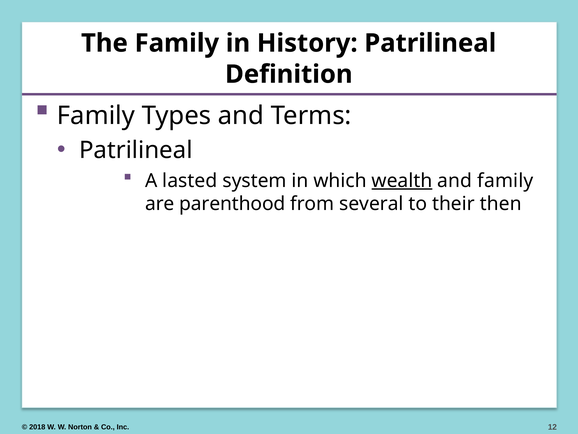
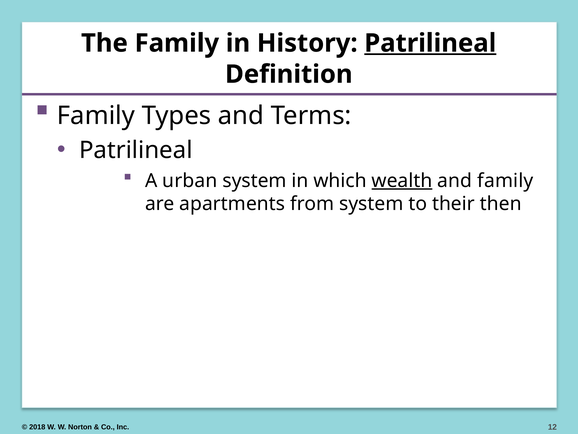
Patrilineal at (430, 43) underline: none -> present
lasted: lasted -> urban
parenthood: parenthood -> apartments
from several: several -> system
